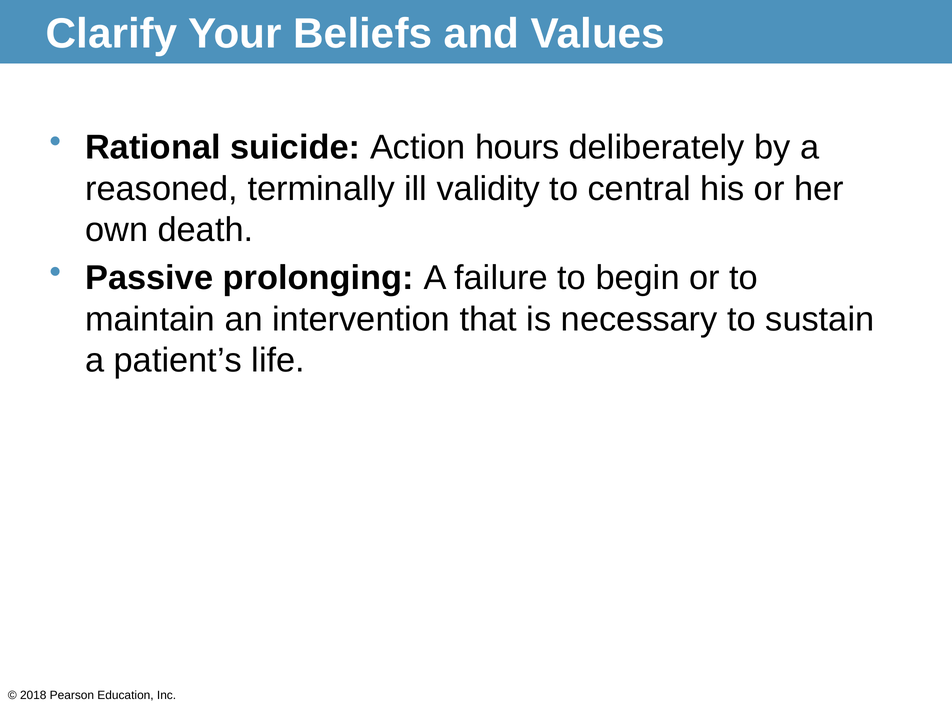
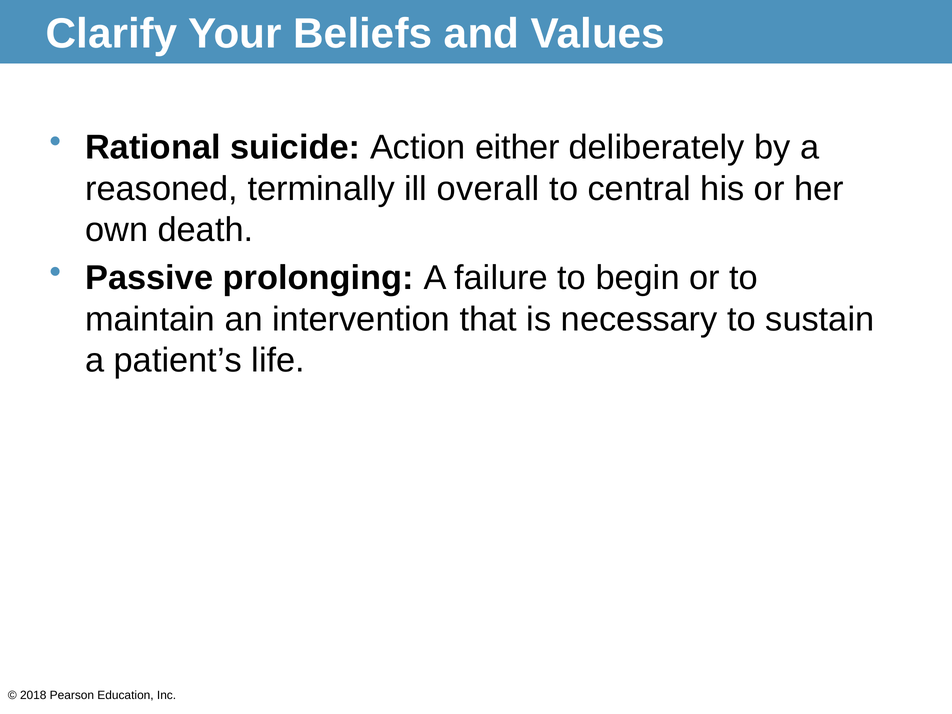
hours: hours -> either
validity: validity -> overall
